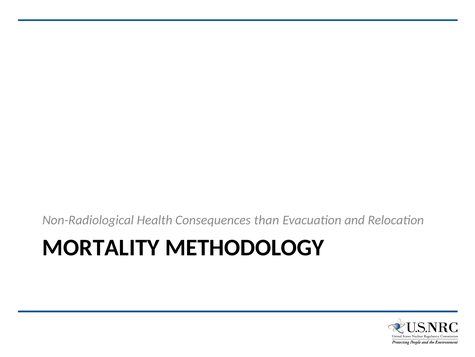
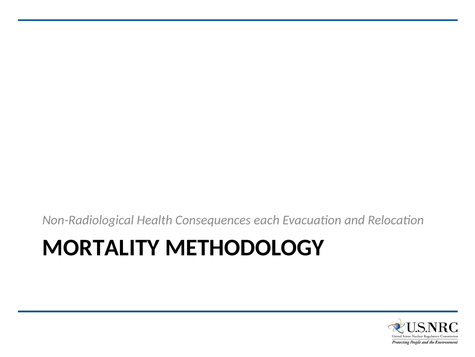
than: than -> each
